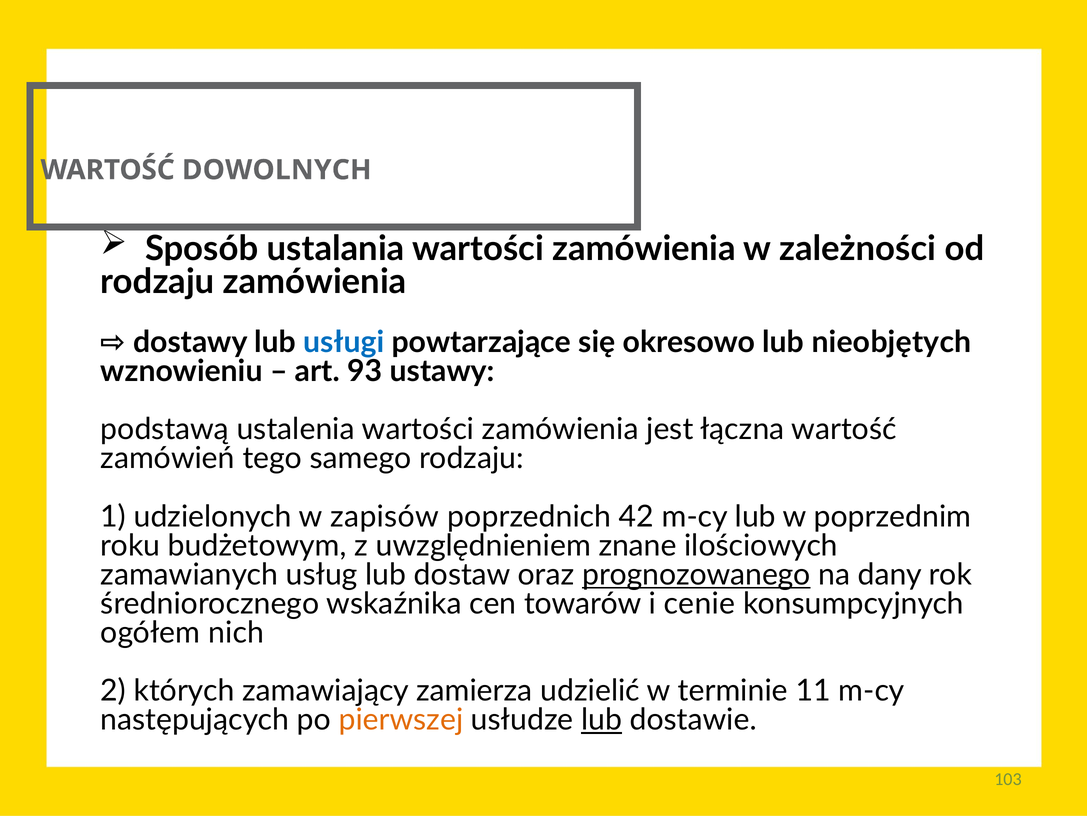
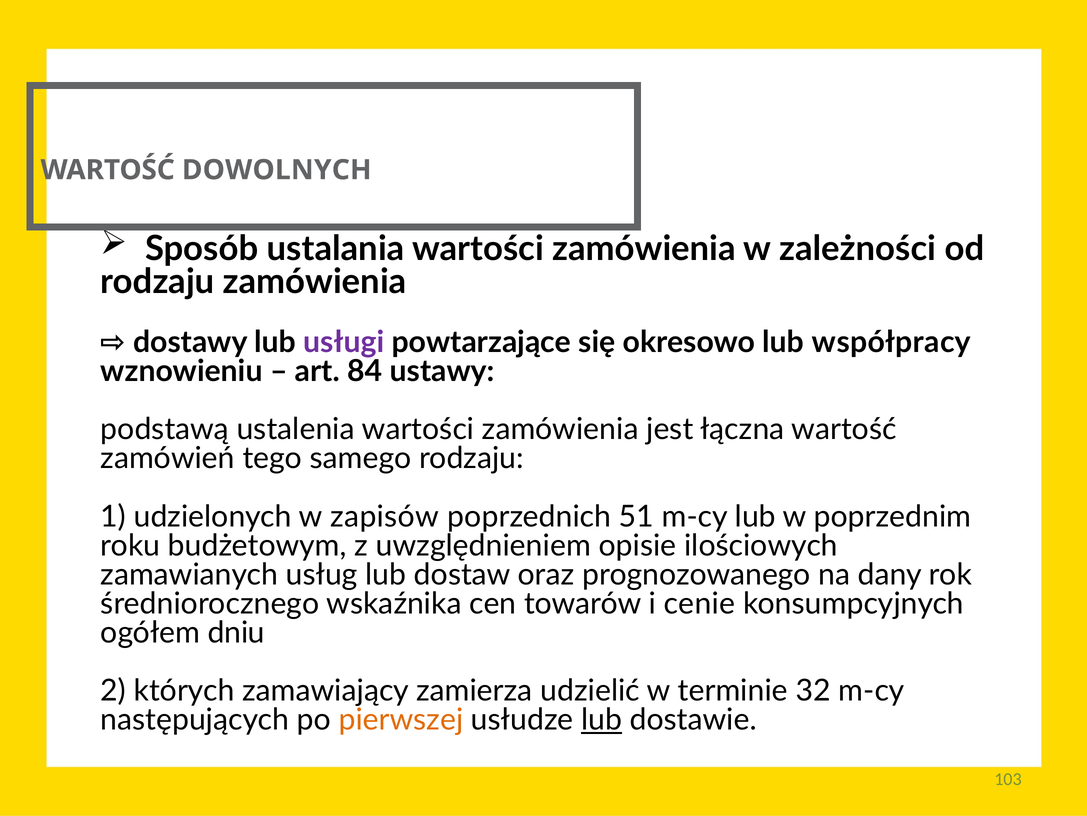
usługi colour: blue -> purple
nieobjętych: nieobjętych -> współpracy
93: 93 -> 84
42: 42 -> 51
znane: znane -> opisie
prognozowanego underline: present -> none
nich: nich -> dniu
11: 11 -> 32
